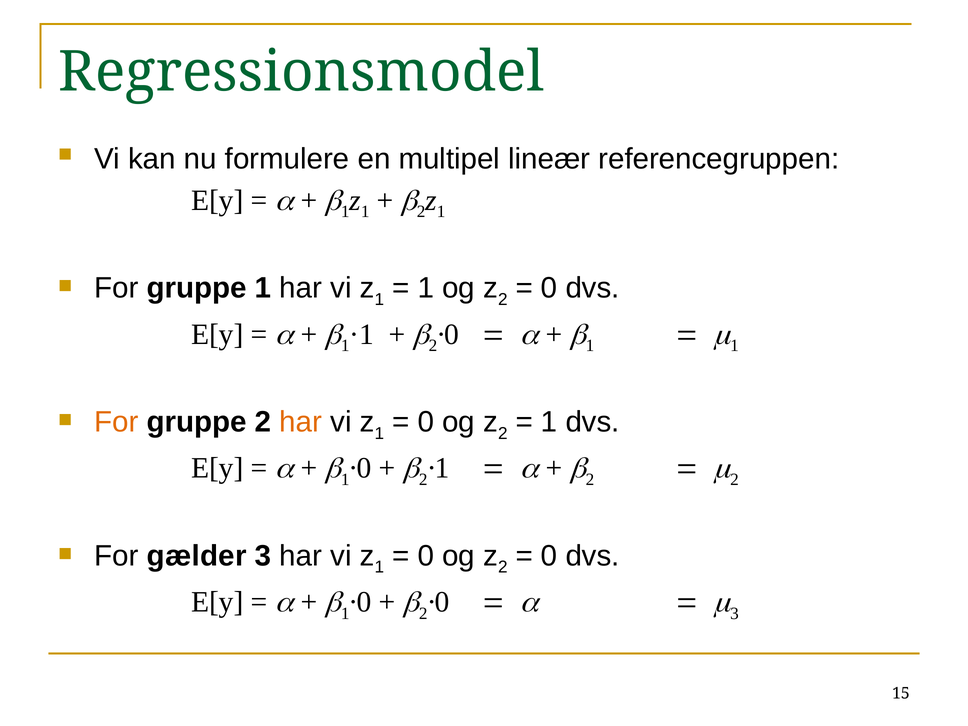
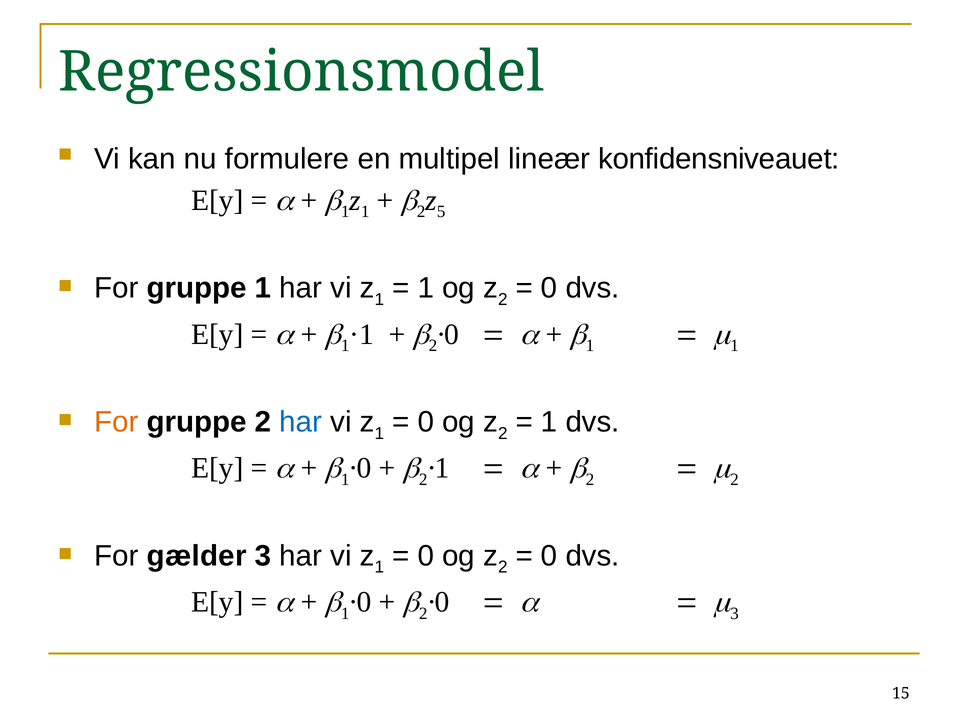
referencegruppen: referencegruppen -> konfidensniveauet
1 at (441, 212): 1 -> 5
har at (301, 422) colour: orange -> blue
